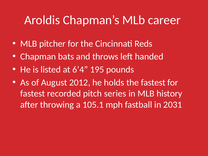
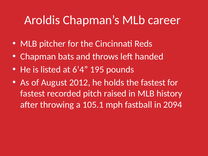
series: series -> raised
2031: 2031 -> 2094
